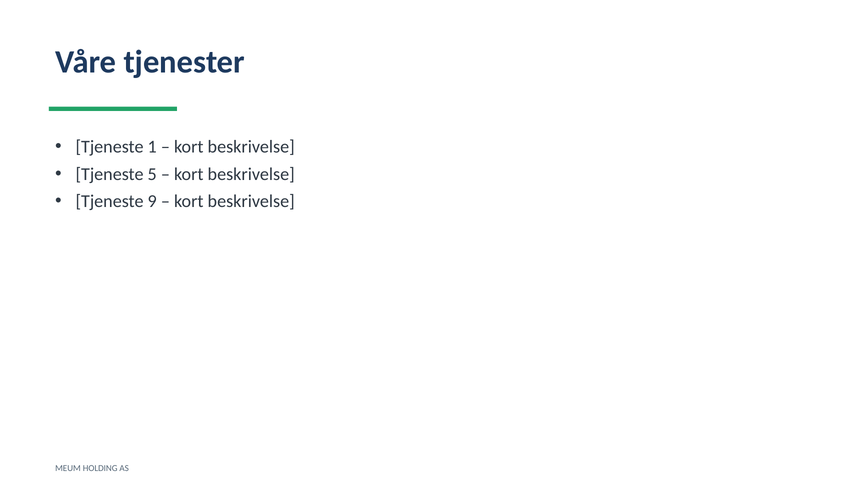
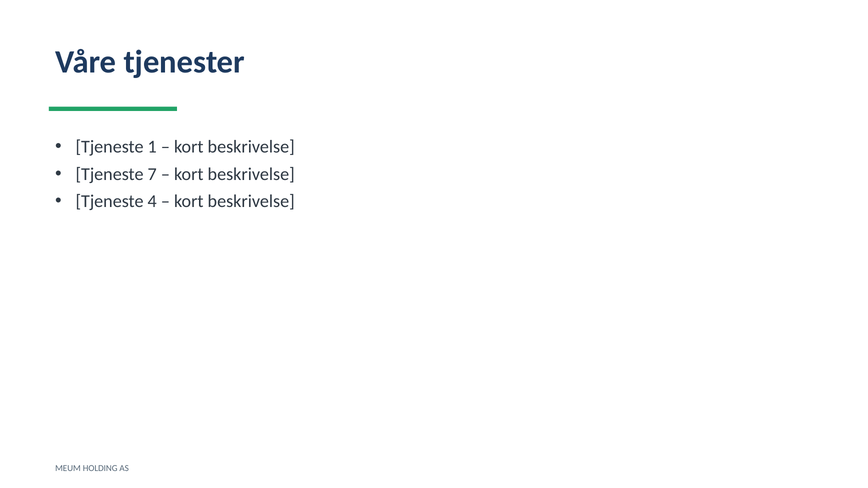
5: 5 -> 7
9: 9 -> 4
